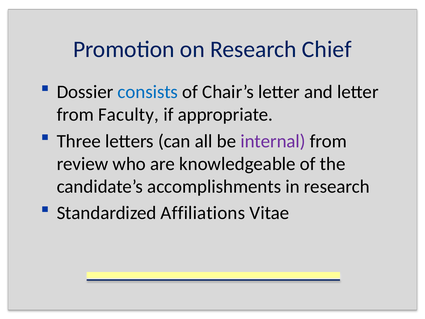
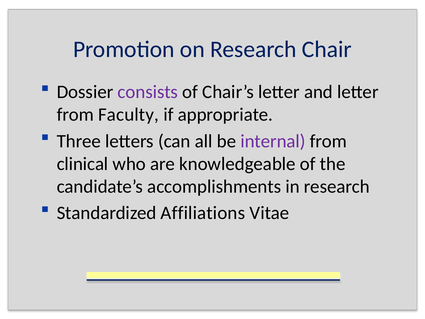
Chief: Chief -> Chair
consists colour: blue -> purple
review: review -> clinical
